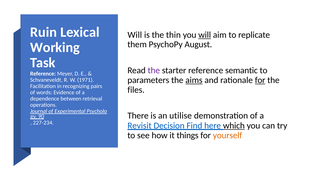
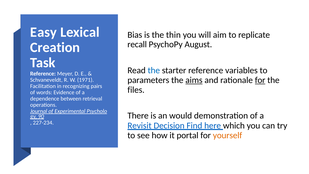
Ruin: Ruin -> Easy
Will at (135, 35): Will -> Bias
will at (205, 35) underline: present -> none
them: them -> recall
Working: Working -> Creation
the at (154, 70) colour: purple -> blue
semantic: semantic -> variables
utilise: utilise -> would
which underline: present -> none
things: things -> portal
